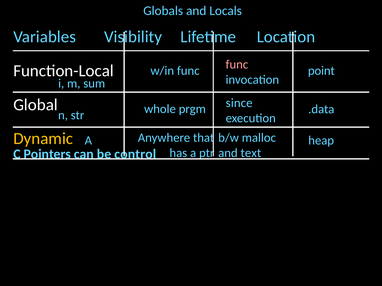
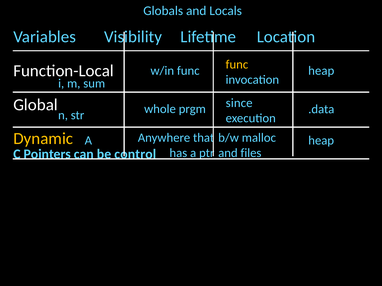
func at (237, 65) colour: pink -> yellow
point at (321, 71): point -> heap
text: text -> files
